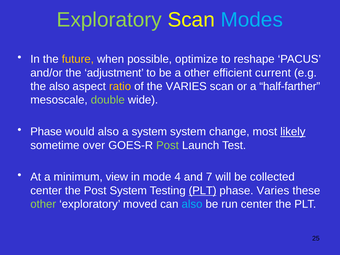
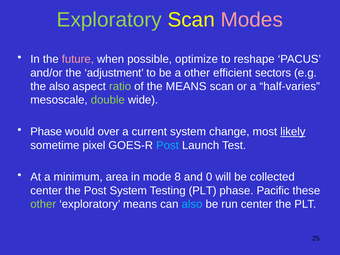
Modes colour: light blue -> pink
future colour: yellow -> pink
current: current -> sectors
ratio colour: yellow -> light green
the VARIES: VARIES -> MEANS
half-farther: half-farther -> half-varies
would also: also -> over
a system: system -> current
over: over -> pixel
Post at (168, 145) colour: light green -> light blue
view: view -> area
4: 4 -> 8
7: 7 -> 0
PLT at (203, 191) underline: present -> none
phase Varies: Varies -> Pacific
exploratory moved: moved -> means
